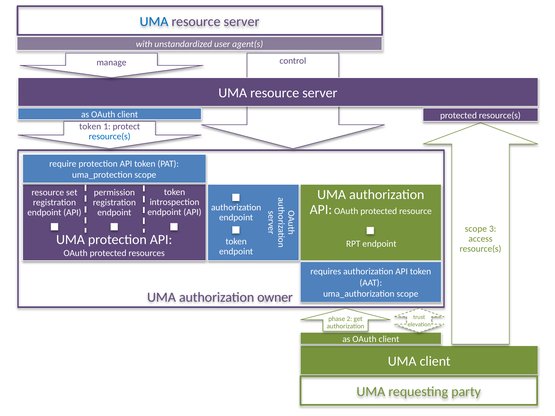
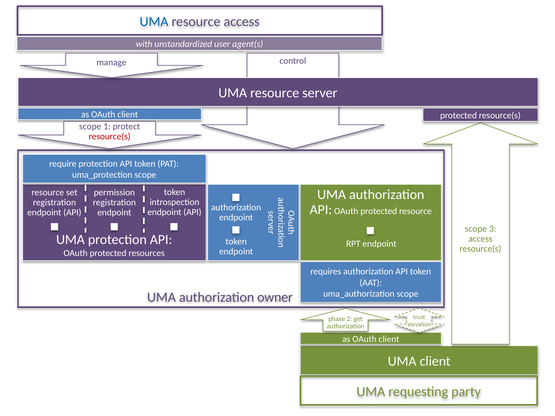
server at (242, 22): server -> access
token at (90, 127): token -> scope
resource(s at (110, 137) colour: blue -> red
